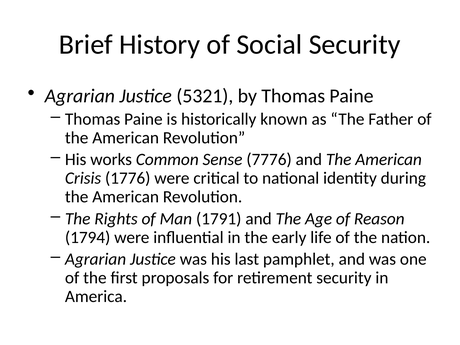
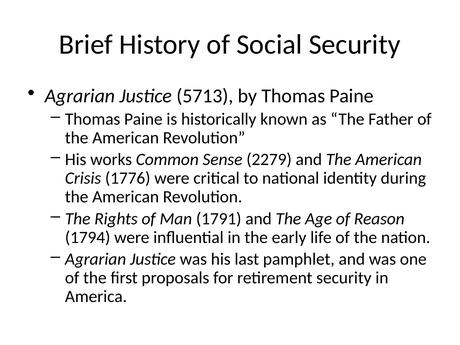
5321: 5321 -> 5713
7776: 7776 -> 2279
